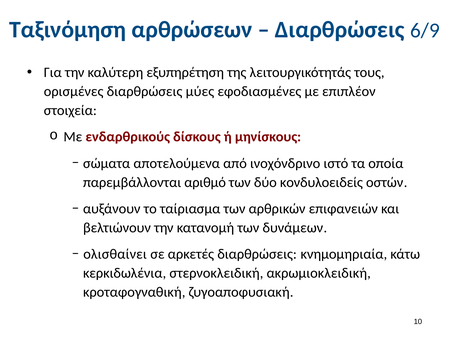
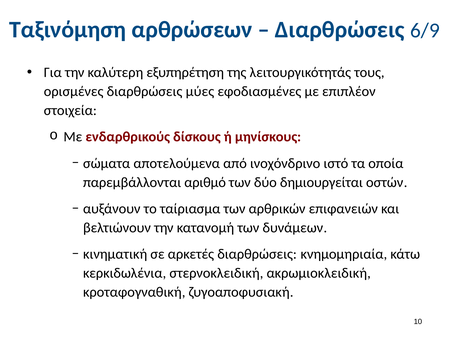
κονδυλοειδείς: κονδυλοειδείς -> δημιουργείται
ολισθαίνει: ολισθαίνει -> κινηματική
